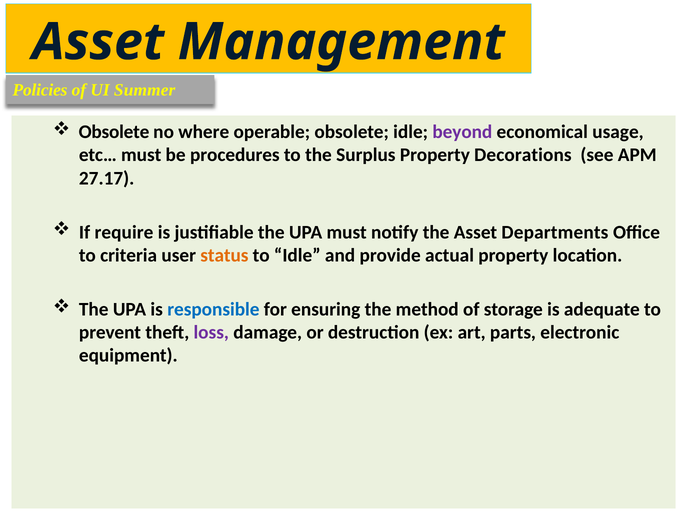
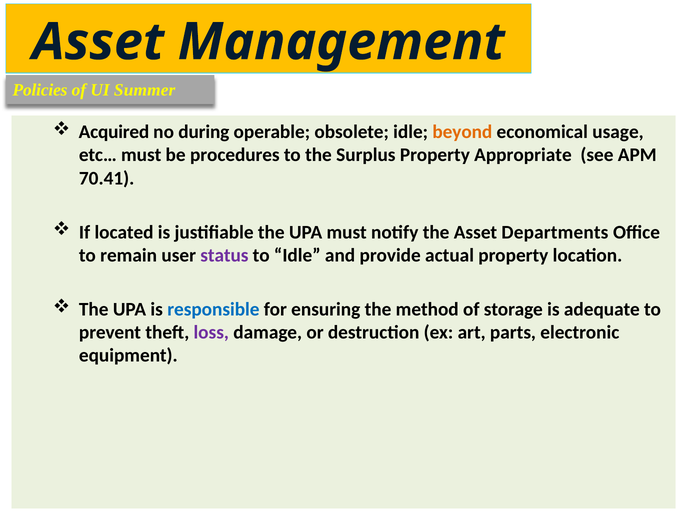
Obsolete at (114, 132): Obsolete -> Acquired
where: where -> during
beyond colour: purple -> orange
Decorations: Decorations -> Appropriate
27.17: 27.17 -> 70.41
require: require -> located
criteria: criteria -> remain
status colour: orange -> purple
